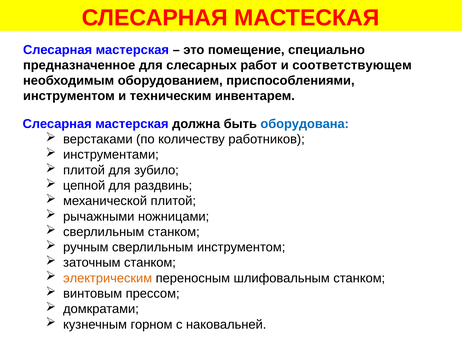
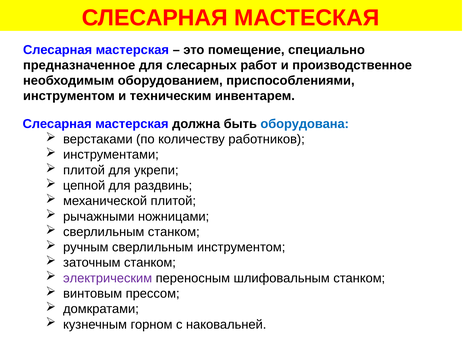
соответствующем: соответствующем -> производственное
зубило: зубило -> укрепи
электрическим colour: orange -> purple
